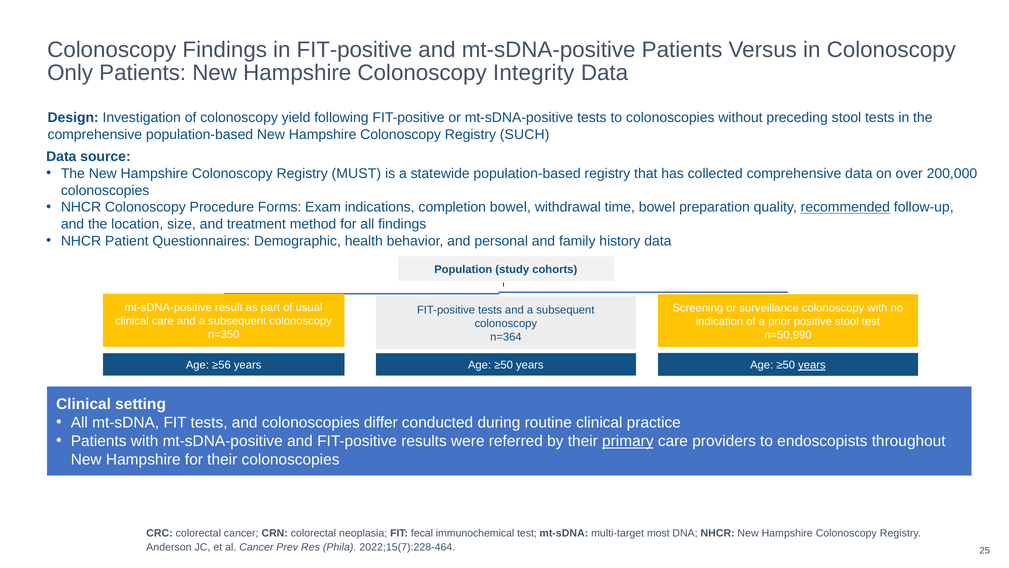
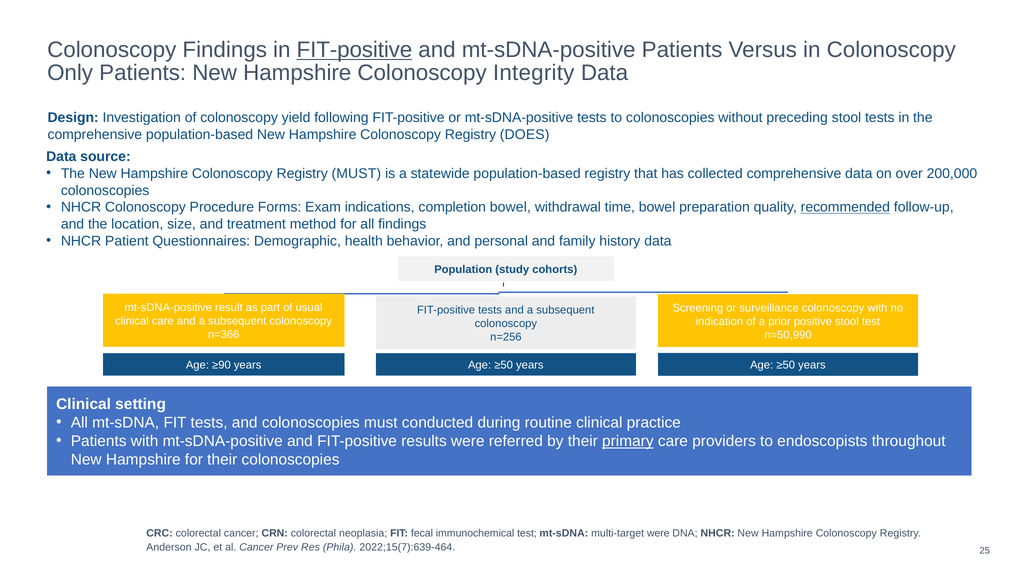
FIT-positive at (354, 50) underline: none -> present
SUCH: SUCH -> DOES
n=350: n=350 -> n=366
n=364: n=364 -> n=256
≥56: ≥56 -> ≥90
years at (812, 365) underline: present -> none
colonoscopies differ: differ -> must
multi-target most: most -> were
2022;15(7):228-464: 2022;15(7):228-464 -> 2022;15(7):639-464
